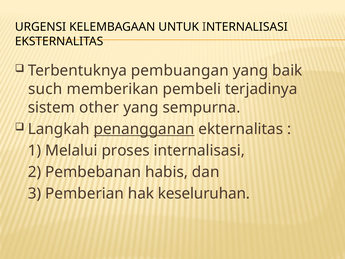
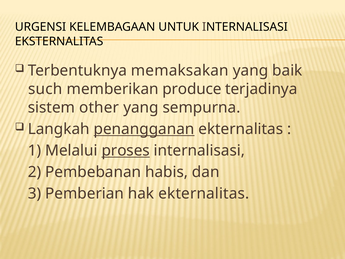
pembuangan: pembuangan -> memaksakan
pembeli: pembeli -> produce
proses underline: none -> present
hak keseluruhan: keseluruhan -> ekternalitas
